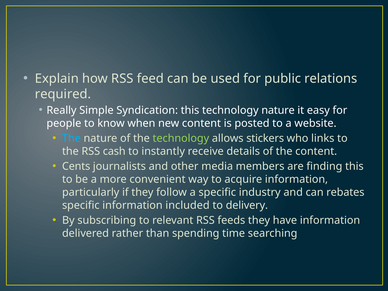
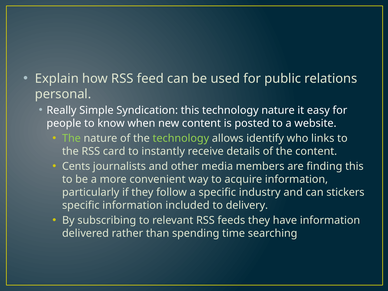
required: required -> personal
The at (71, 138) colour: light blue -> light green
stickers: stickers -> identify
cash: cash -> card
rebates: rebates -> stickers
